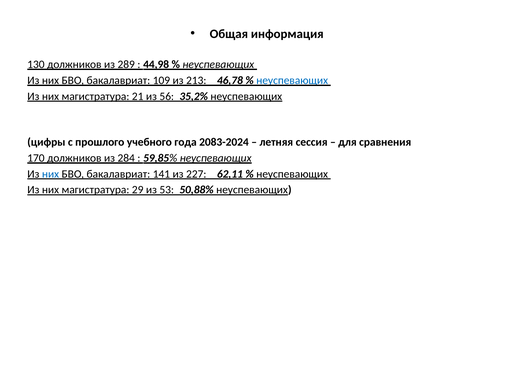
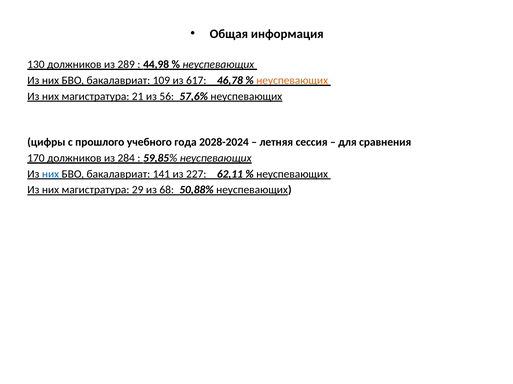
213: 213 -> 617
неуспевающих at (292, 81) colour: blue -> orange
35,2%: 35,2% -> 57,6%
2083-2024: 2083-2024 -> 2028-2024
53: 53 -> 68
